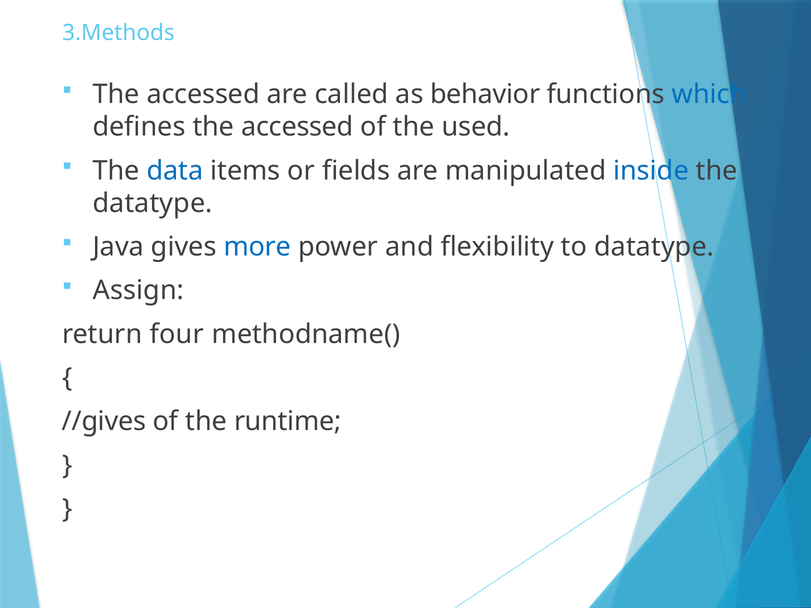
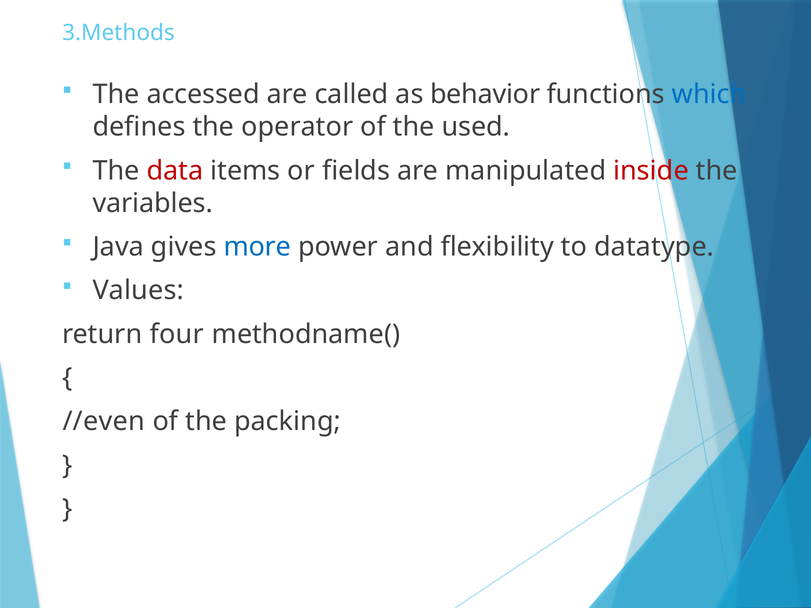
defines the accessed: accessed -> operator
data colour: blue -> red
inside colour: blue -> red
datatype at (153, 203): datatype -> variables
Assign: Assign -> Values
//gives: //gives -> //even
runtime: runtime -> packing
